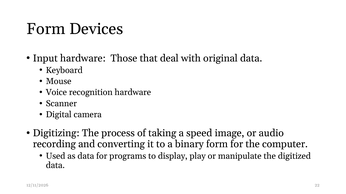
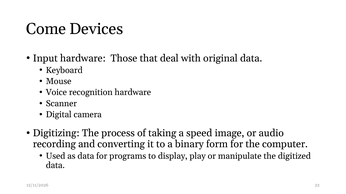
Form at (46, 29): Form -> Come
